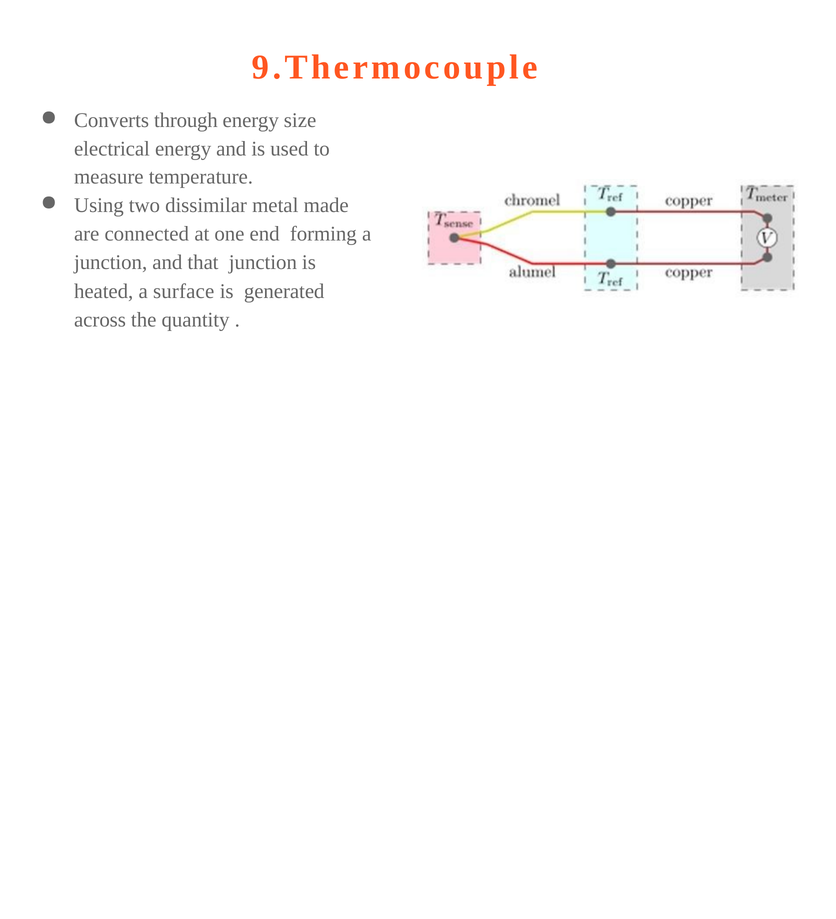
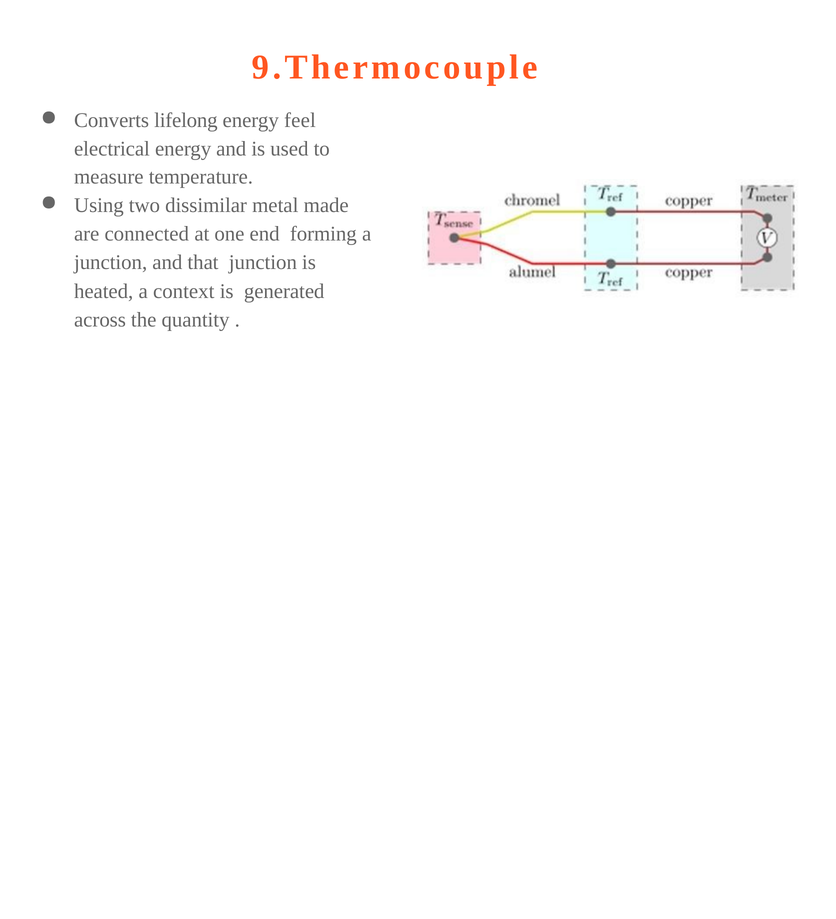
through: through -> lifelong
size: size -> feel
surface: surface -> context
